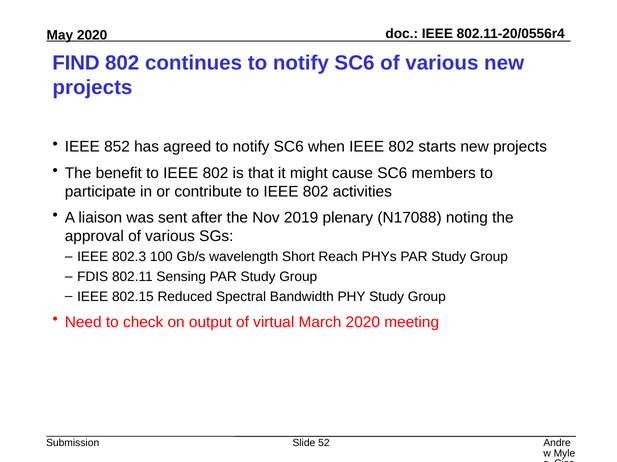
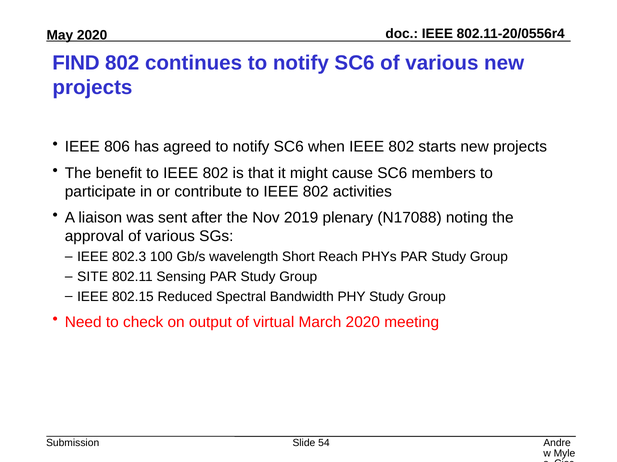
852: 852 -> 806
FDIS: FDIS -> SITE
52: 52 -> 54
